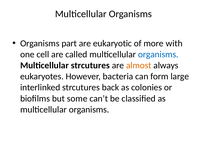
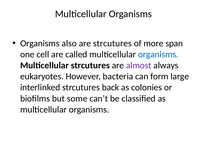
part: part -> also
are eukaryotic: eukaryotic -> strcutures
with: with -> span
almost colour: orange -> purple
